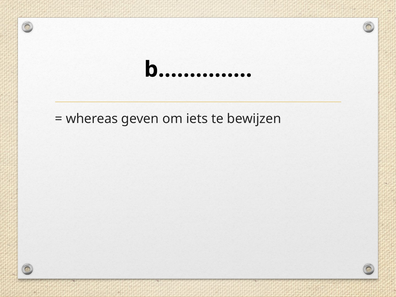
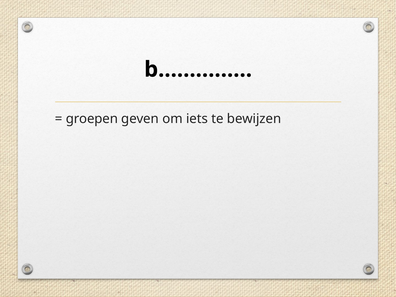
whereas: whereas -> groepen
